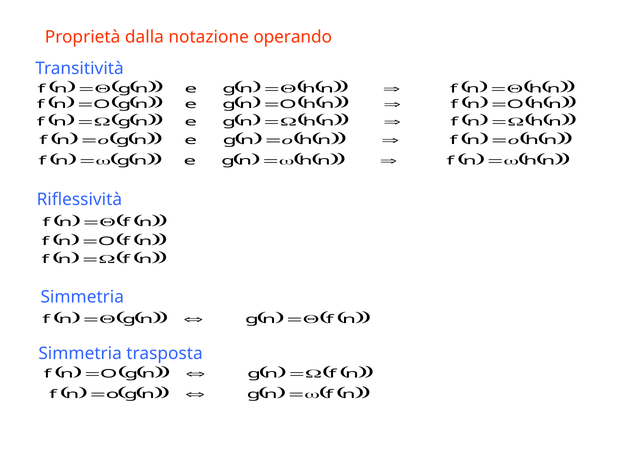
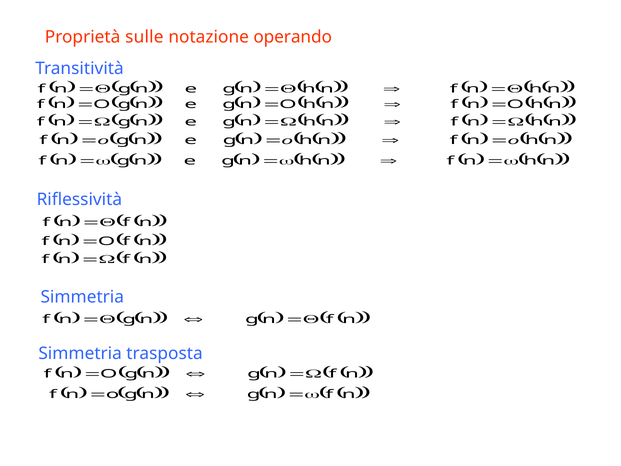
dalla: dalla -> sulle
